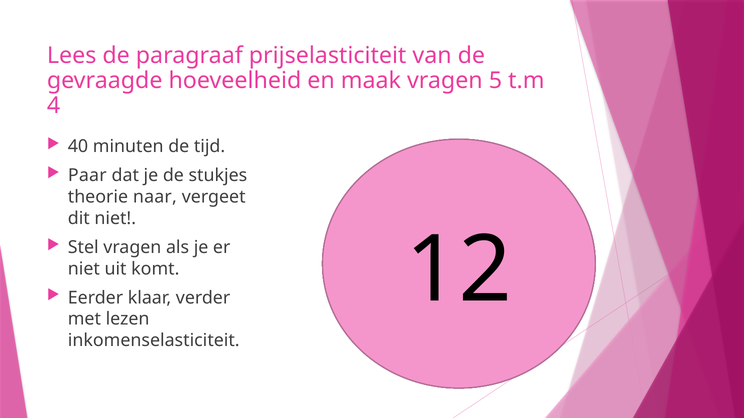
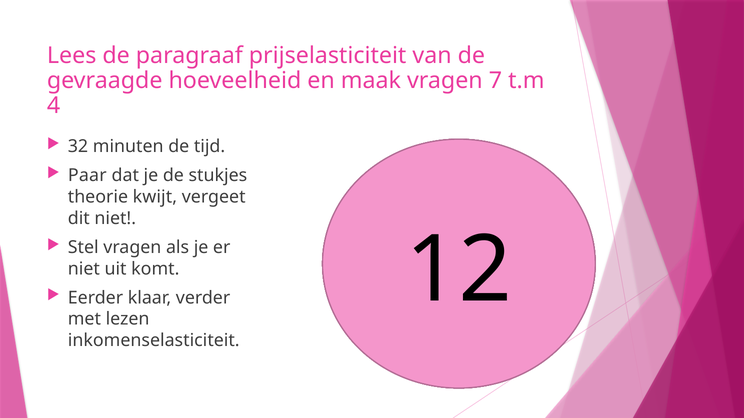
5: 5 -> 7
40: 40 -> 32
naar: naar -> kwijt
